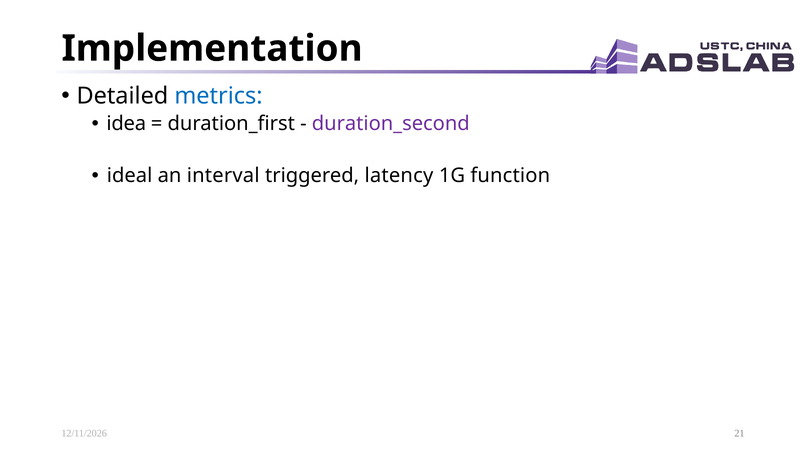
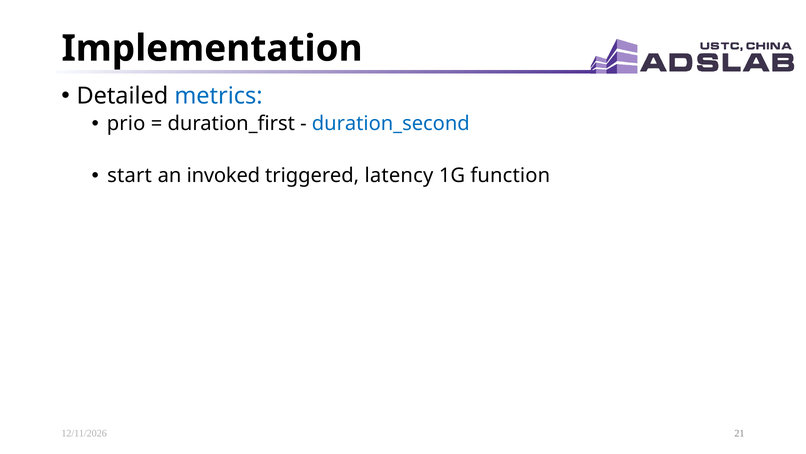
idea: idea -> prio
duration_second colour: purple -> blue
ideal: ideal -> start
interval: interval -> invoked
